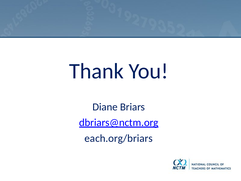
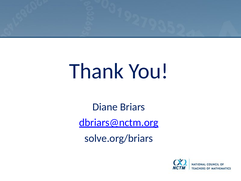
each.org/briars: each.org/briars -> solve.org/briars
